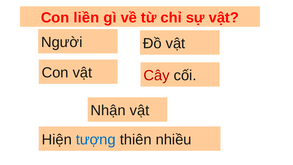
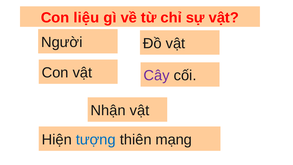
liền: liền -> liệu
Cây colour: red -> purple
nhiều: nhiều -> mạng
